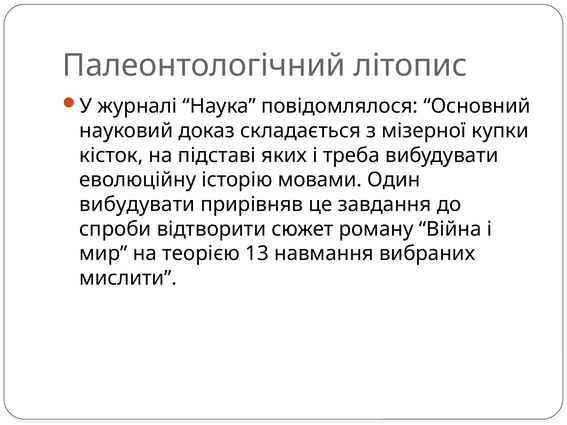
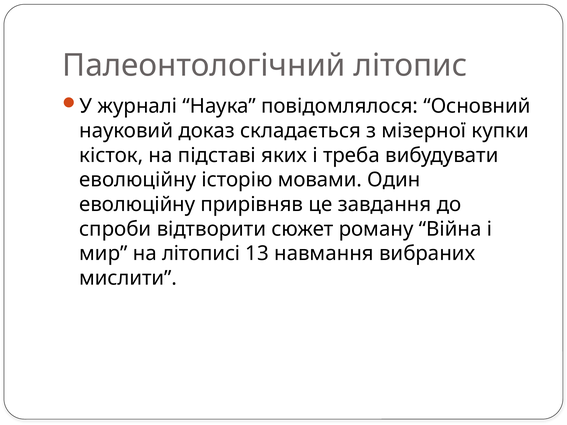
вибудувати at (137, 205): вибудувати -> еволюційну
теорією: теорією -> літописі
